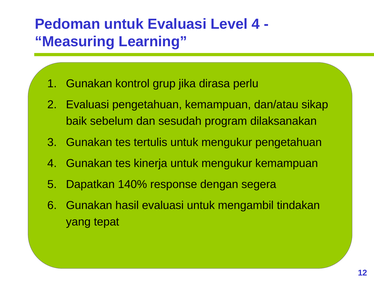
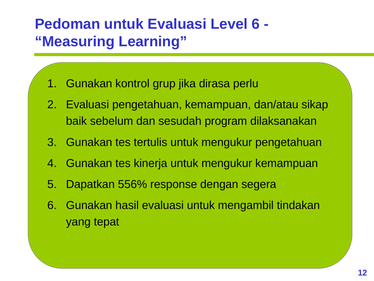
Level 4: 4 -> 6
140%: 140% -> 556%
